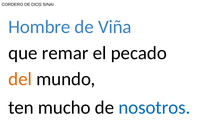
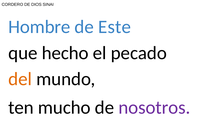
Viña: Viña -> Este
remar: remar -> hecho
nosotros colour: blue -> purple
